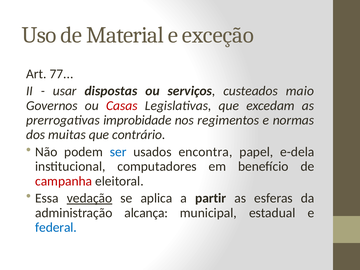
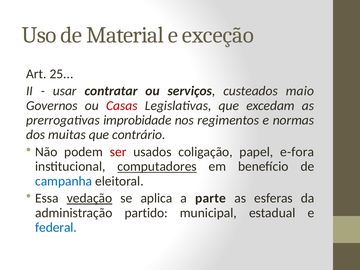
77: 77 -> 25
dispostas: dispostas -> contratar
ser colour: blue -> red
encontra: encontra -> coligação
e-dela: e-dela -> e-fora
computadores underline: none -> present
campanha colour: red -> blue
partir: partir -> parte
alcança: alcança -> partido
